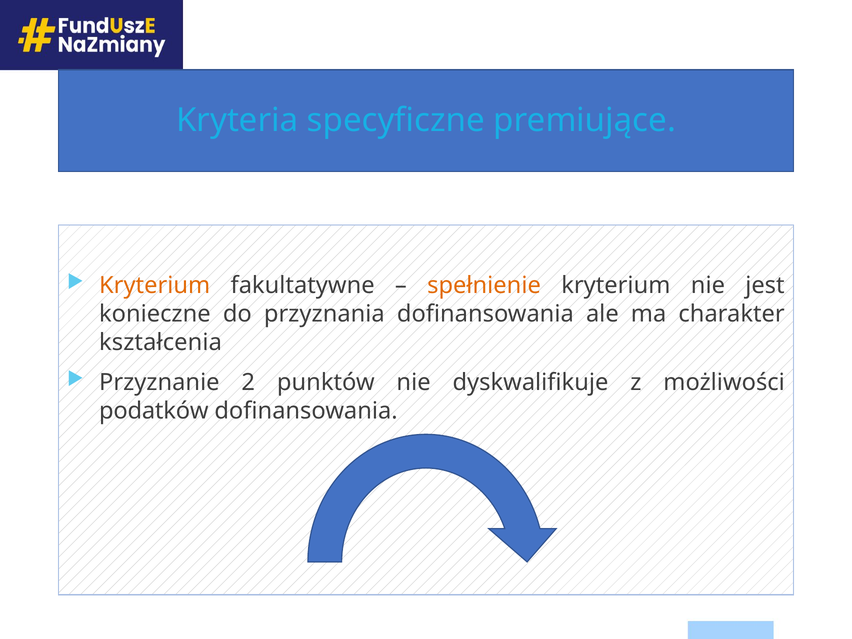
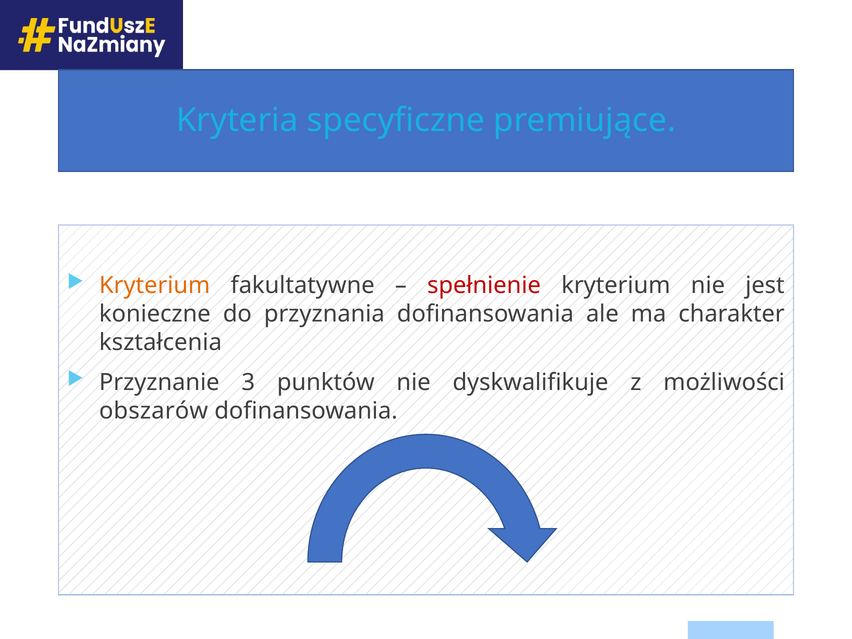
spełnienie colour: orange -> red
2: 2 -> 3
podatków: podatków -> obszarów
